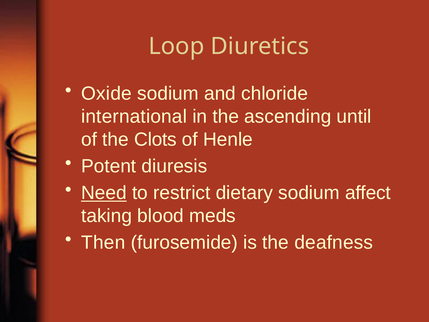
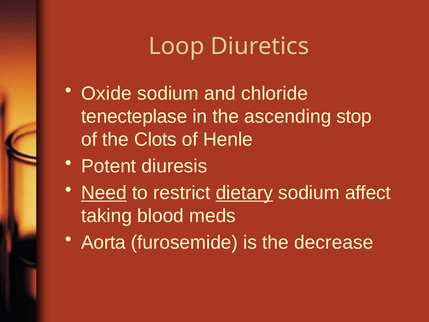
international: international -> tenecteplase
until: until -> stop
dietary underline: none -> present
Then: Then -> Aorta
deafness: deafness -> decrease
